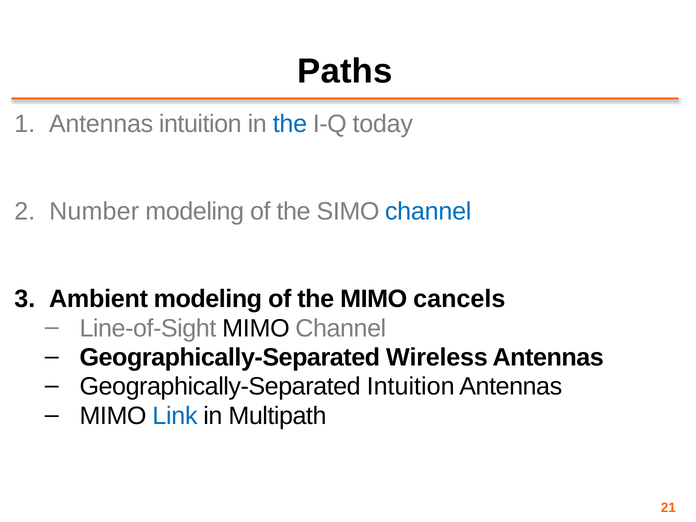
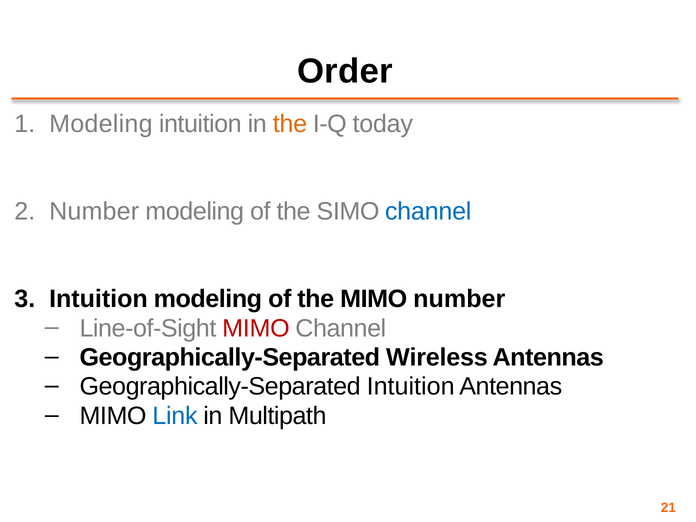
Paths: Paths -> Order
Antennas at (101, 124): Antennas -> Modeling
the at (290, 124) colour: blue -> orange
Ambient at (99, 299): Ambient -> Intuition
MIMO cancels: cancels -> number
MIMO at (256, 328) colour: black -> red
